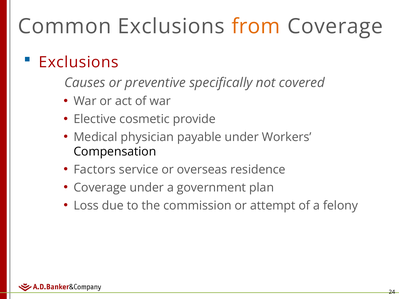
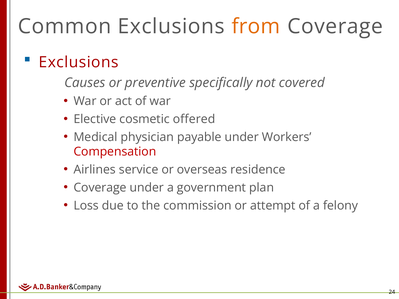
provide: provide -> offered
Compensation colour: black -> red
Factors: Factors -> Airlines
